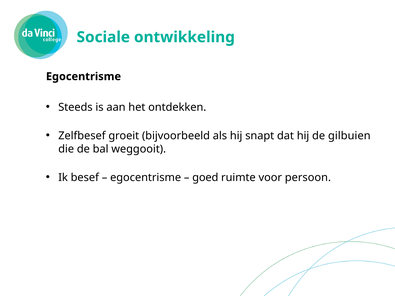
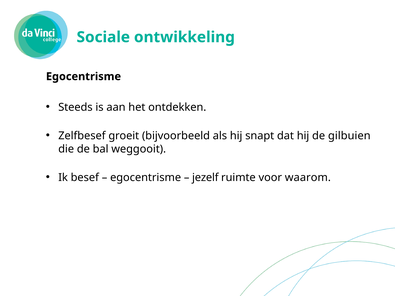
goed: goed -> jezelf
persoon: persoon -> waarom
